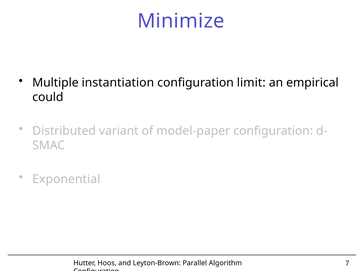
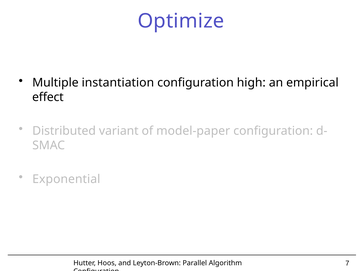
Minimize: Minimize -> Optimize
limit: limit -> high
could: could -> effect
